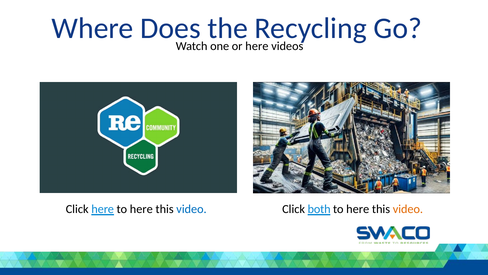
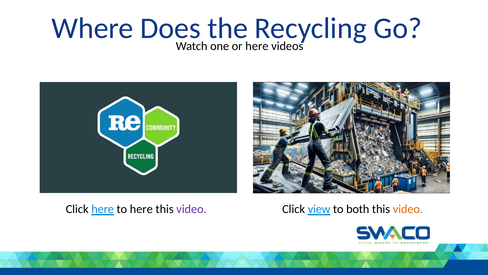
video at (191, 209) colour: blue -> purple
both: both -> view
here at (358, 209): here -> both
